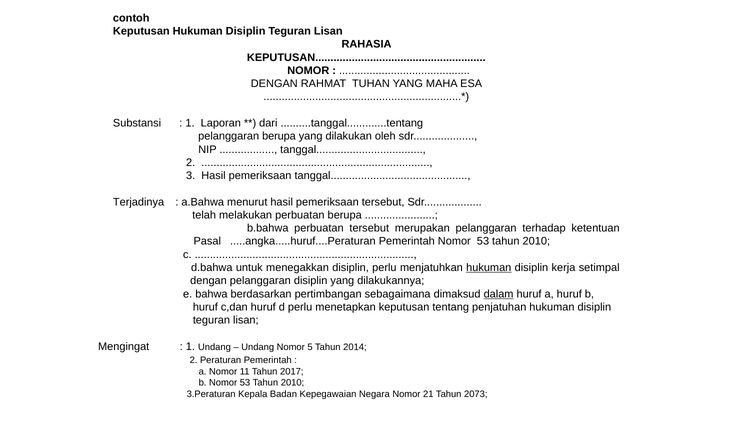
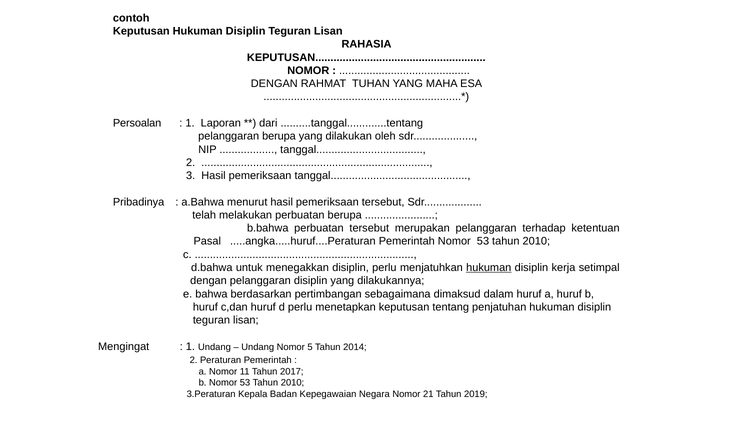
Substansi: Substansi -> Persoalan
Terjadinya: Terjadinya -> Pribadinya
dalam underline: present -> none
2073: 2073 -> 2019
